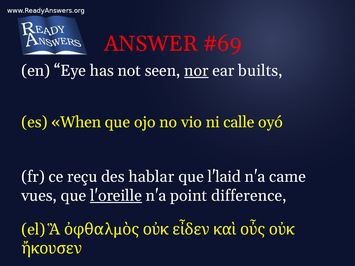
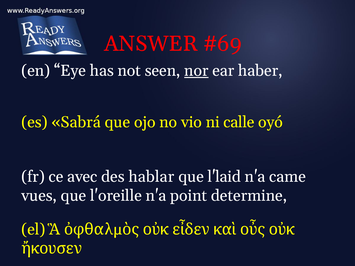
builts: builts -> haber
When: When -> Sabrá
reçu: reçu -> avec
l'oreille underline: present -> none
difference: difference -> determine
